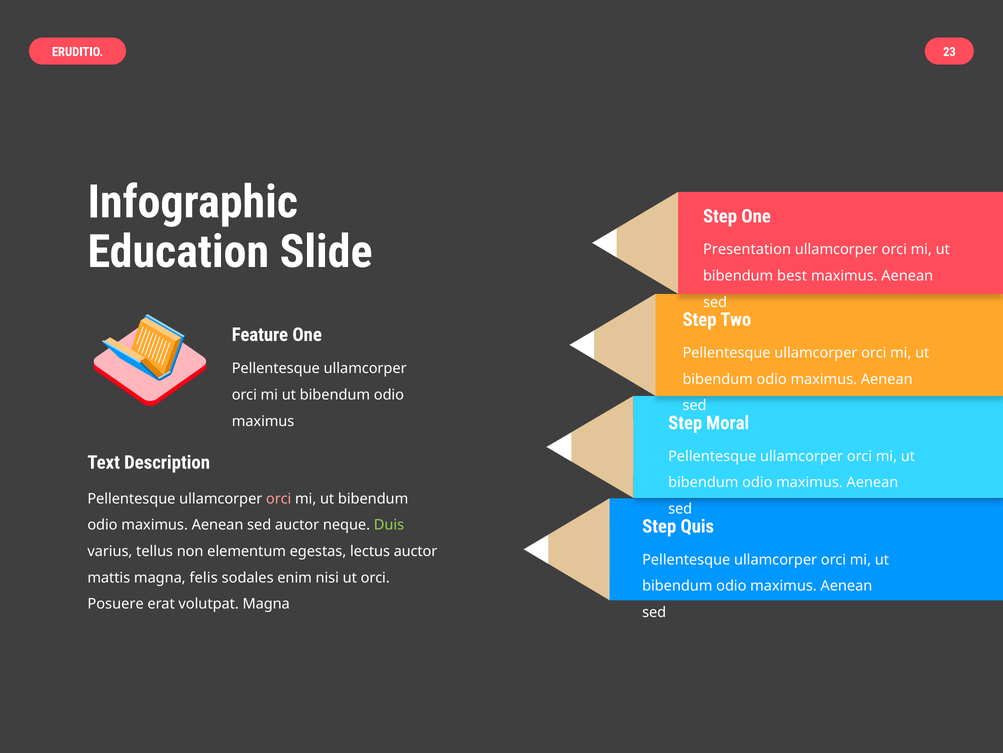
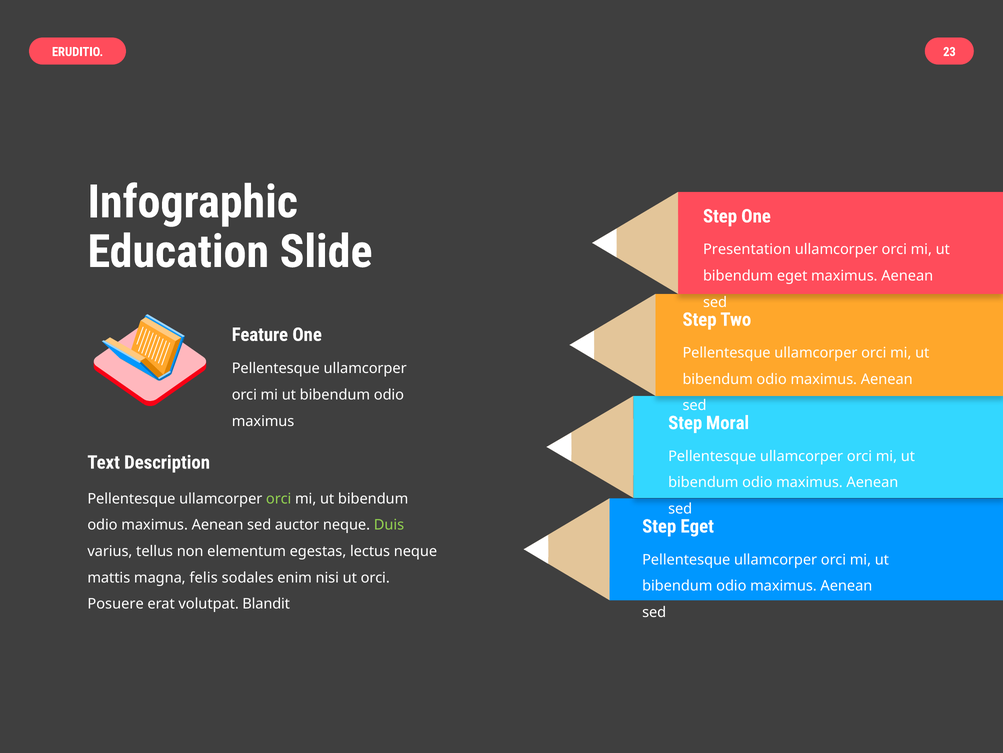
bibendum best: best -> eget
orci at (279, 498) colour: pink -> light green
Step Quis: Quis -> Eget
lectus auctor: auctor -> neque
volutpat Magna: Magna -> Blandit
